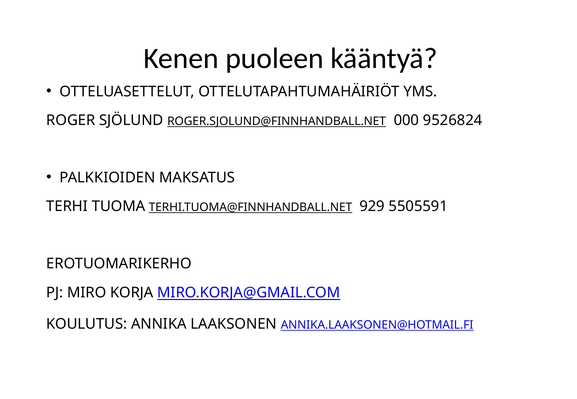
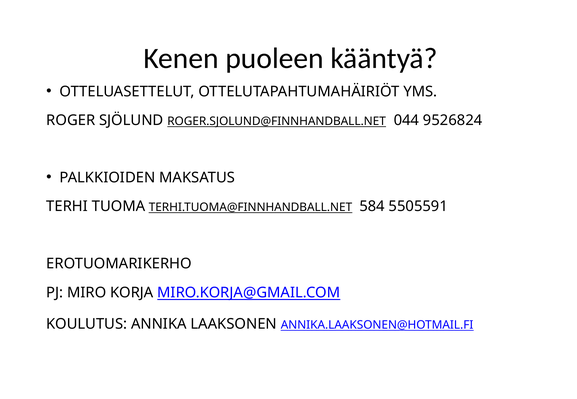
000: 000 -> 044
929: 929 -> 584
